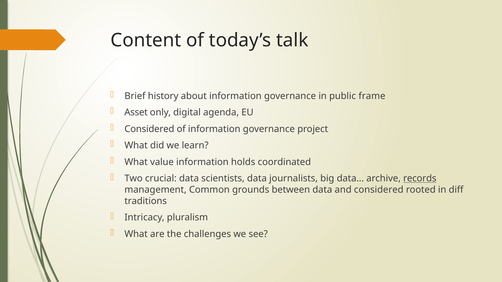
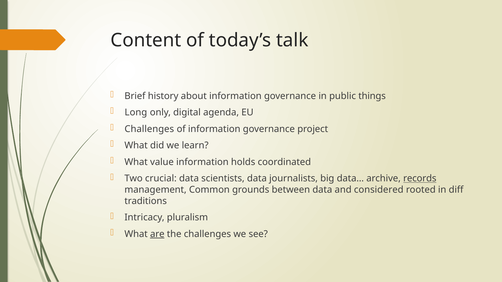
frame: frame -> things
Asset: Asset -> Long
Considered at (149, 129): Considered -> Challenges
are underline: none -> present
